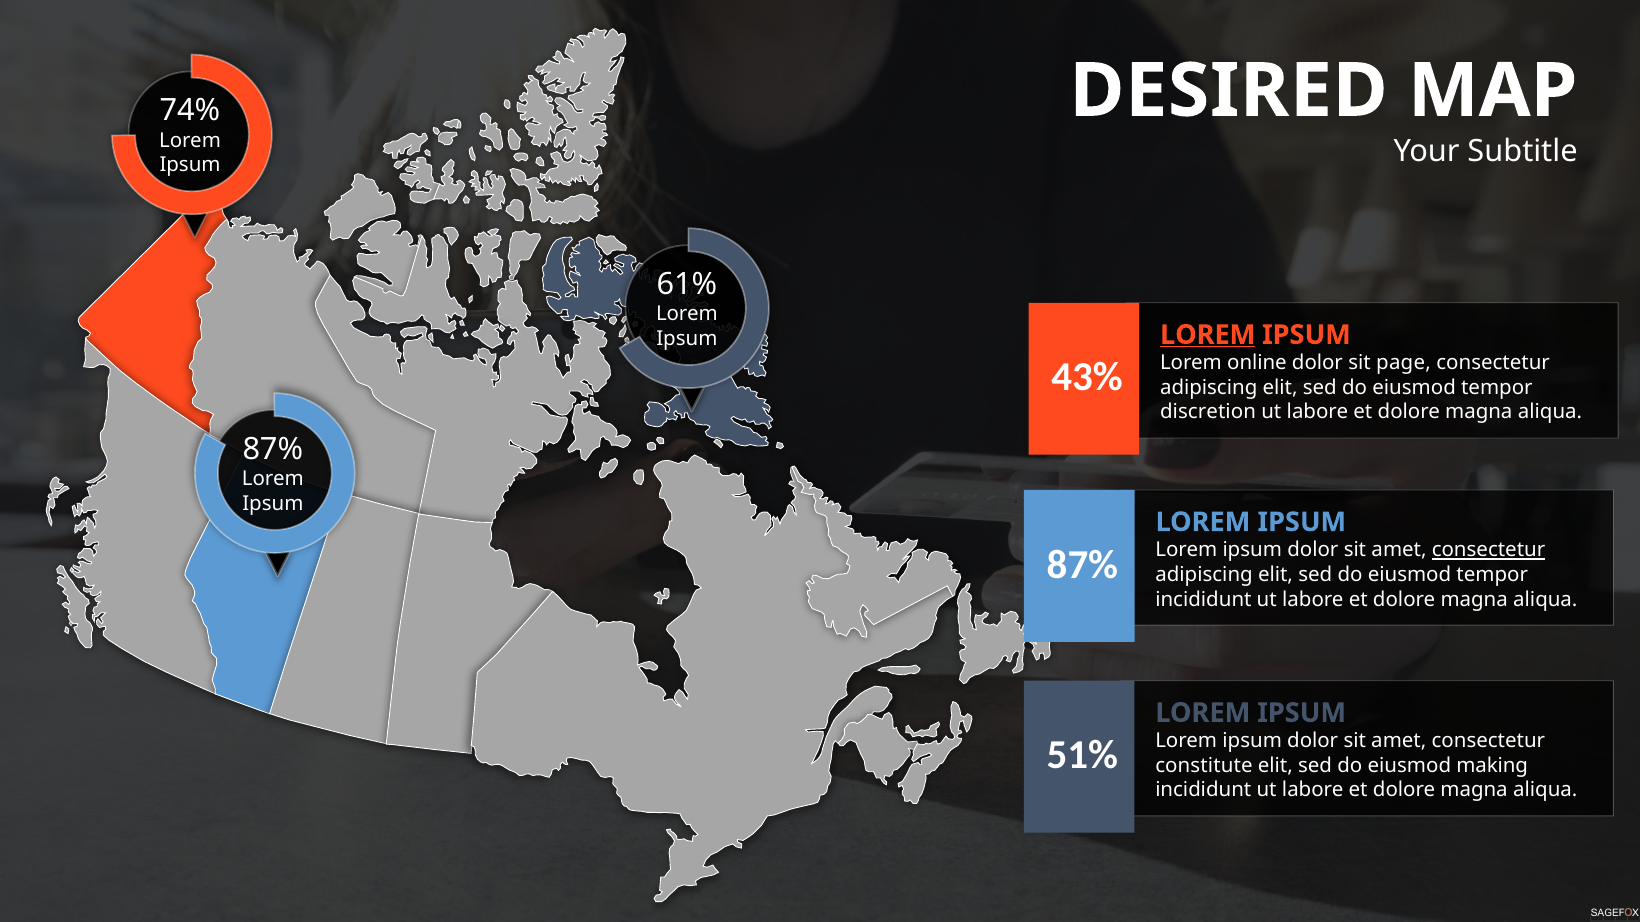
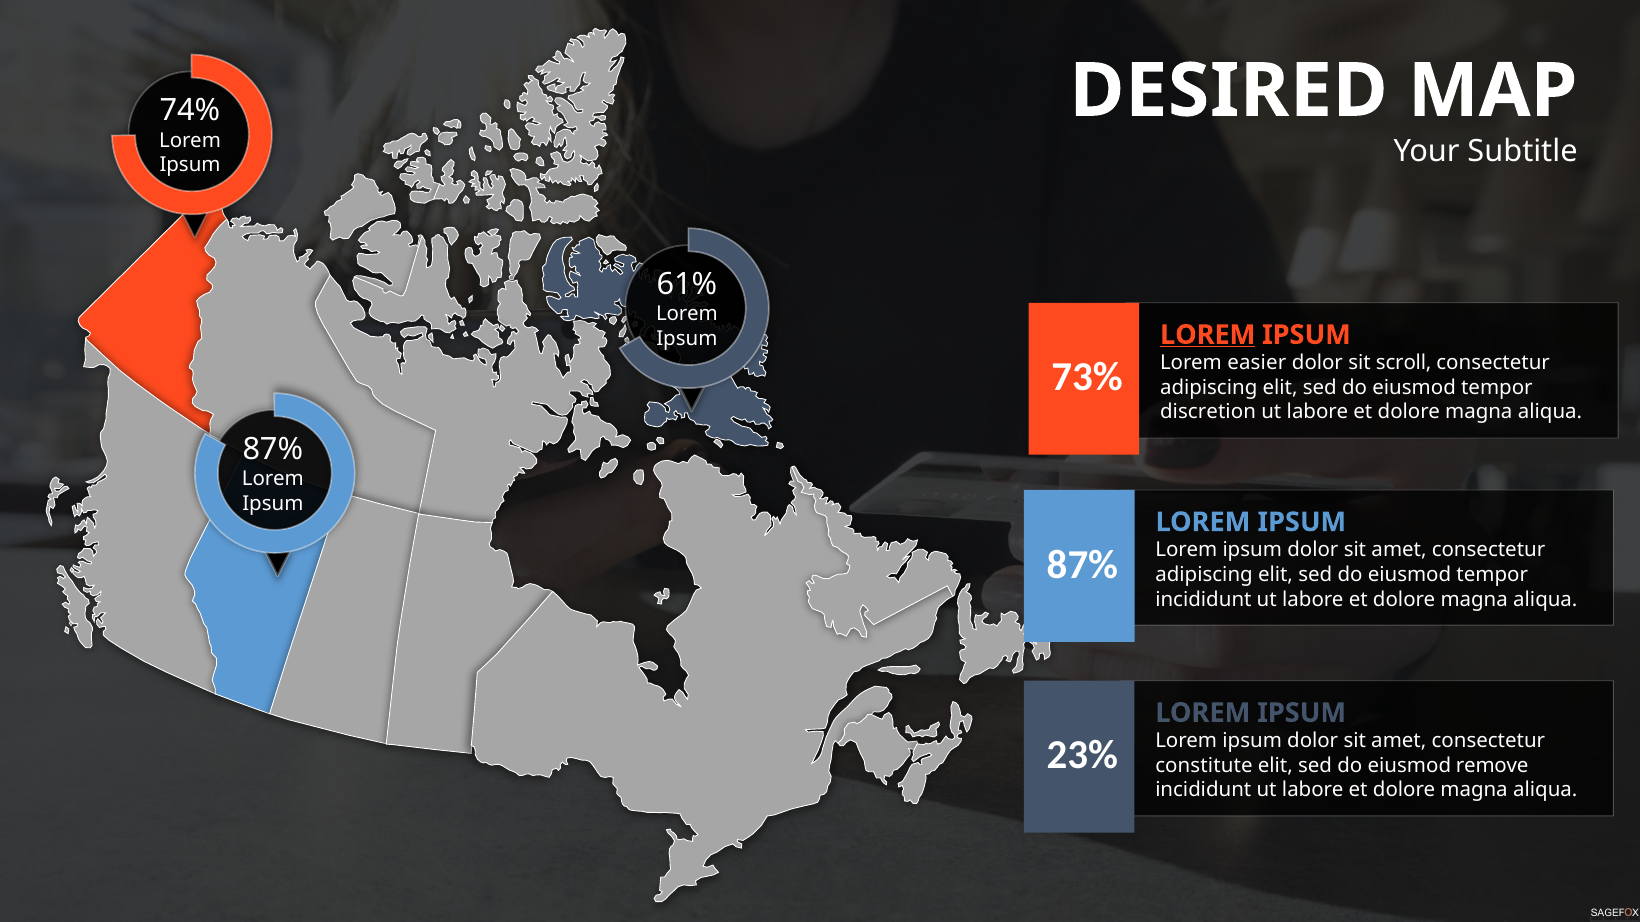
online: online -> easier
page: page -> scroll
43%: 43% -> 73%
consectetur at (1489, 551) underline: present -> none
51%: 51% -> 23%
making: making -> remove
